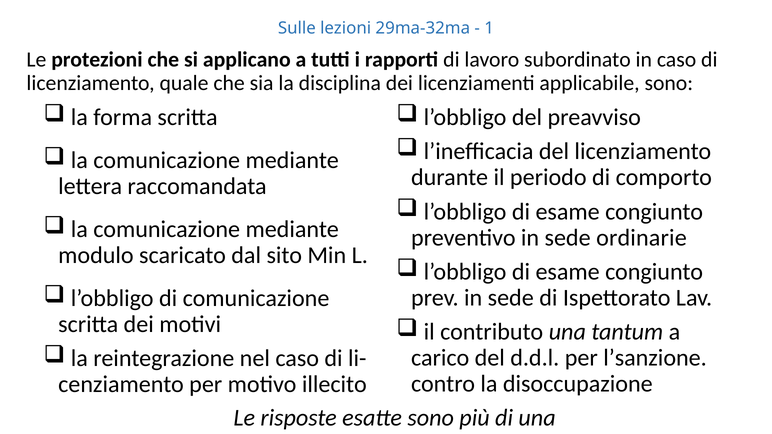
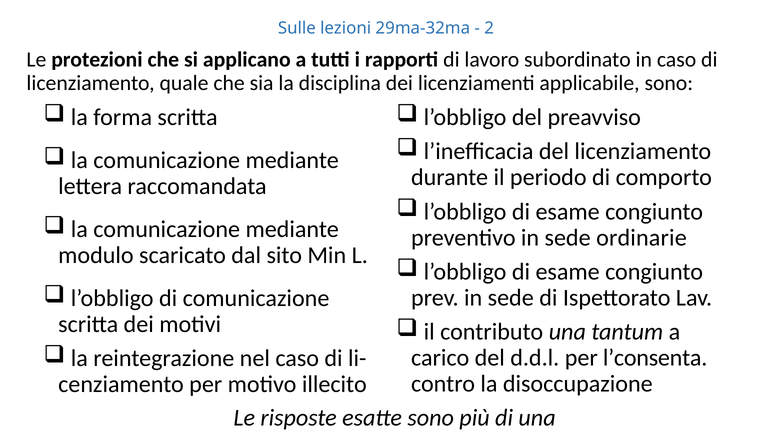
1: 1 -> 2
l’sanzione: l’sanzione -> l’consenta
